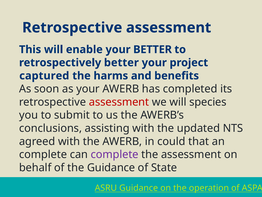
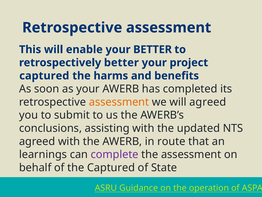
assessment at (119, 102) colour: red -> orange
will species: species -> agreed
could: could -> route
complete at (43, 154): complete -> learnings
the Guidance: Guidance -> Captured
